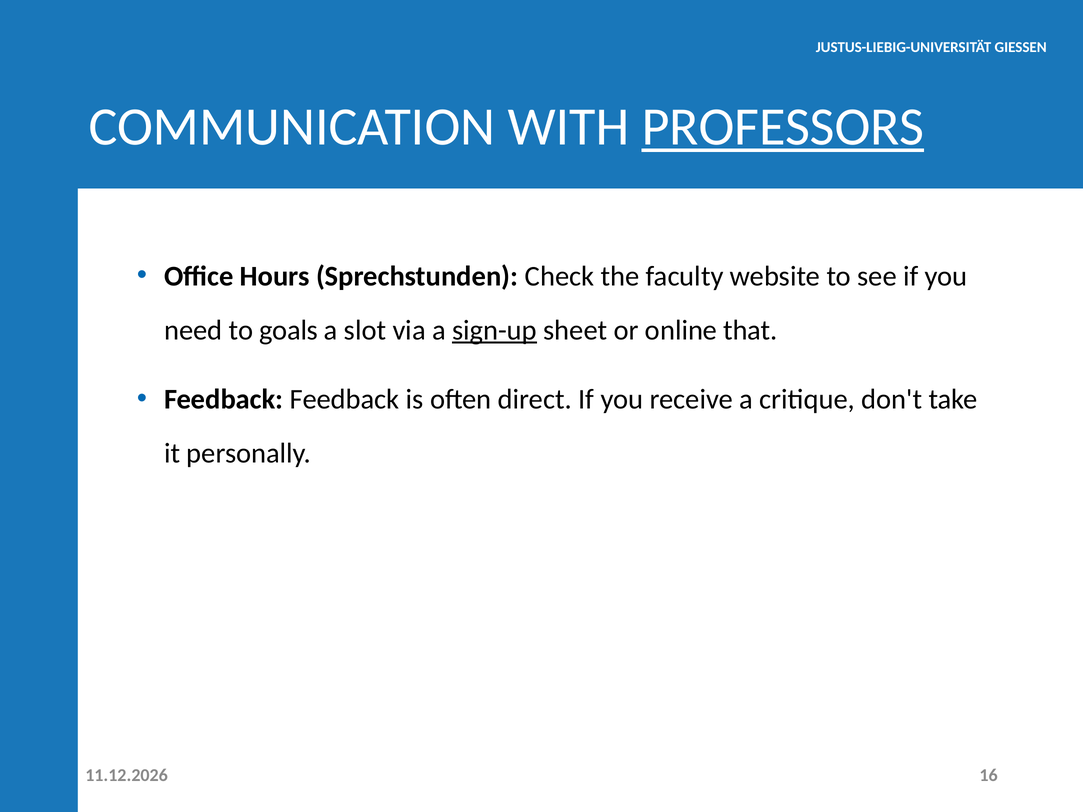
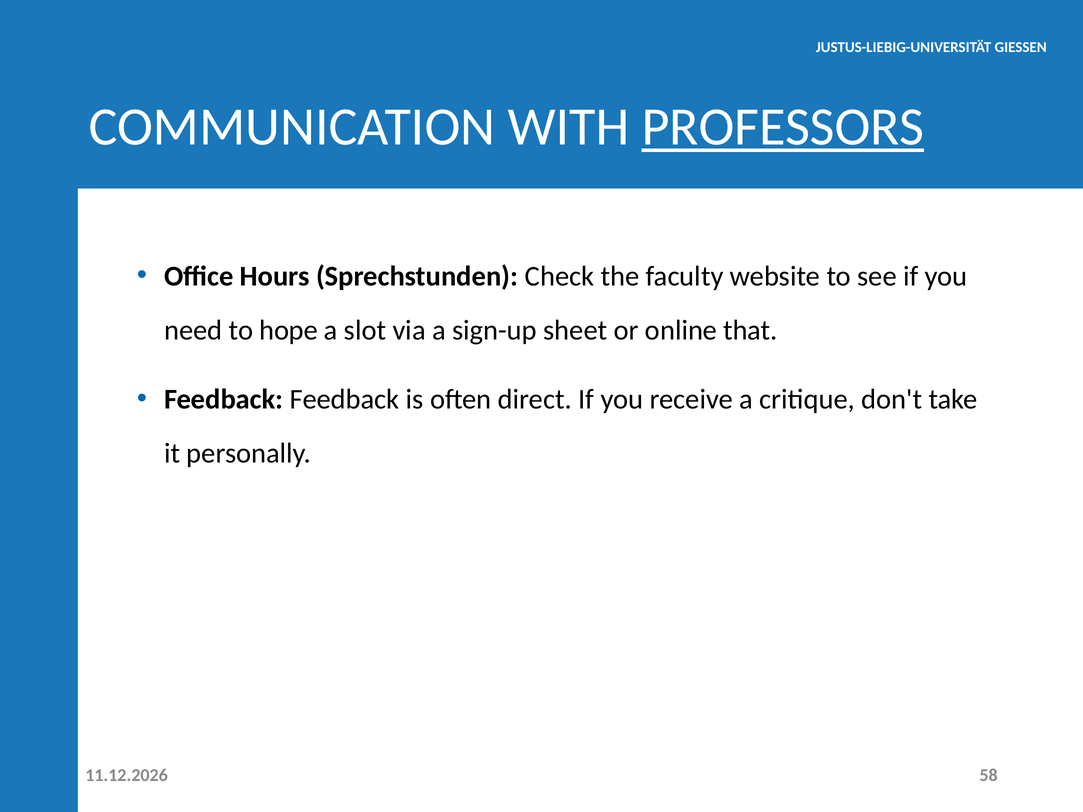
goals: goals -> hope
sign-up underline: present -> none
16: 16 -> 58
